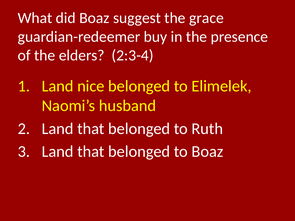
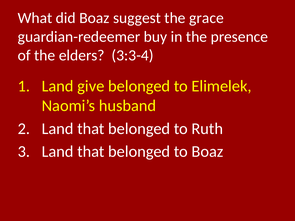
2:3-4: 2:3-4 -> 3:3-4
nice: nice -> give
